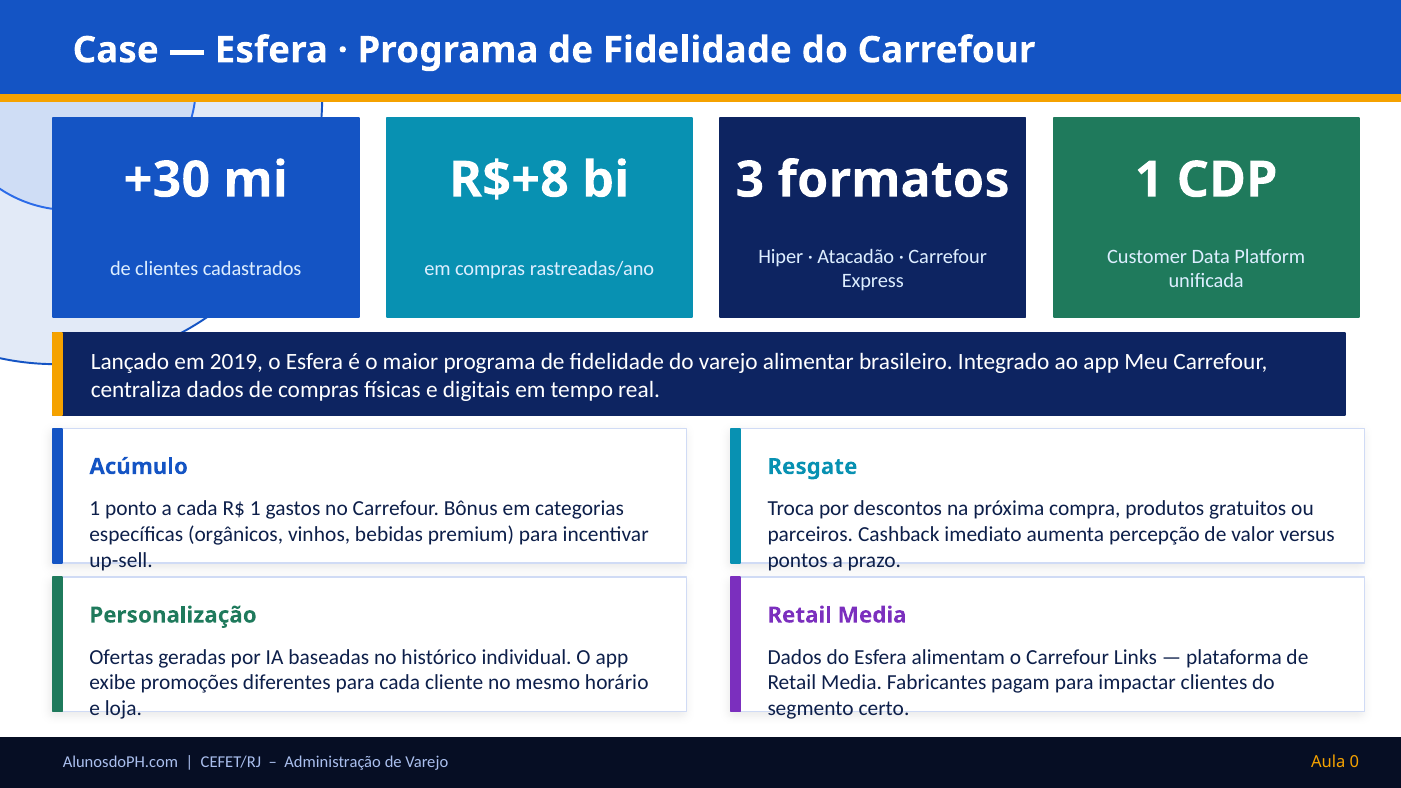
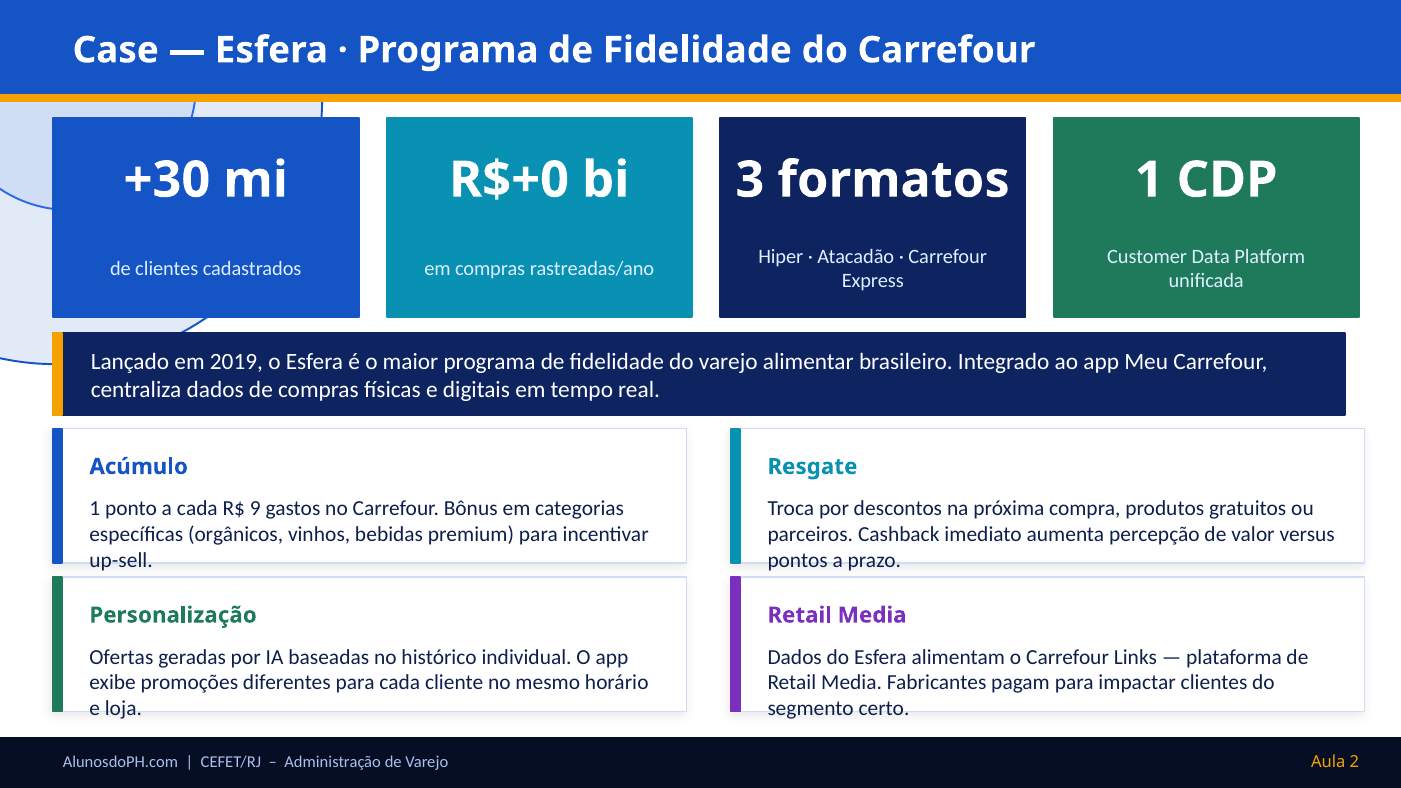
R$+8: R$+8 -> R$+0
R$ 1: 1 -> 9
0: 0 -> 2
